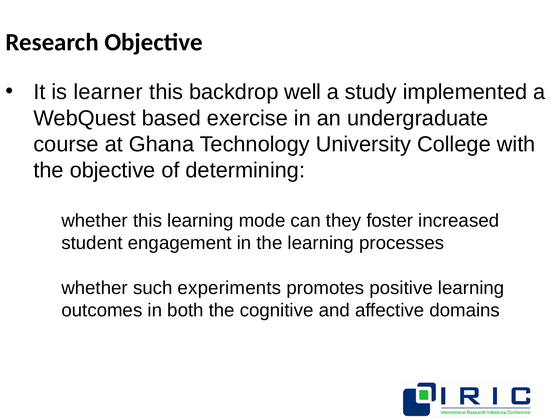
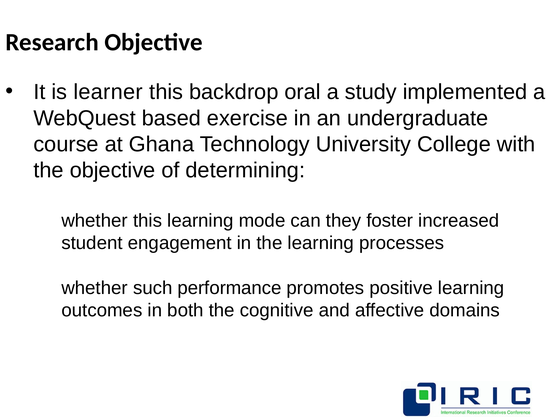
well: well -> oral
experiments: experiments -> performance
